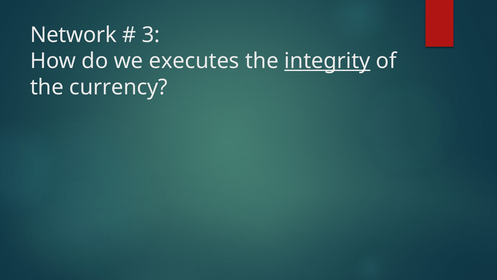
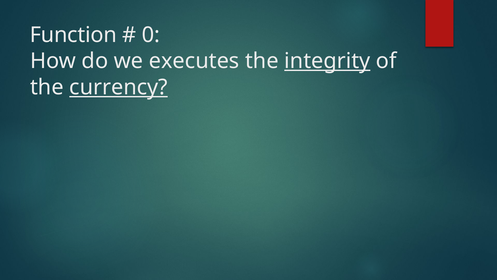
Network: Network -> Function
3: 3 -> 0
currency underline: none -> present
